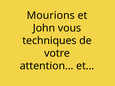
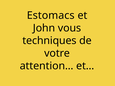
Mourions: Mourions -> Estomacs
